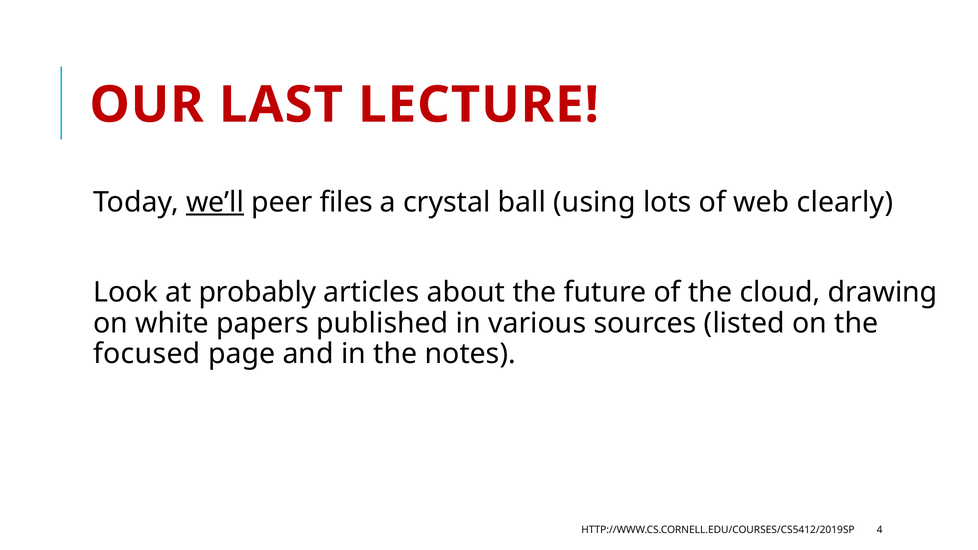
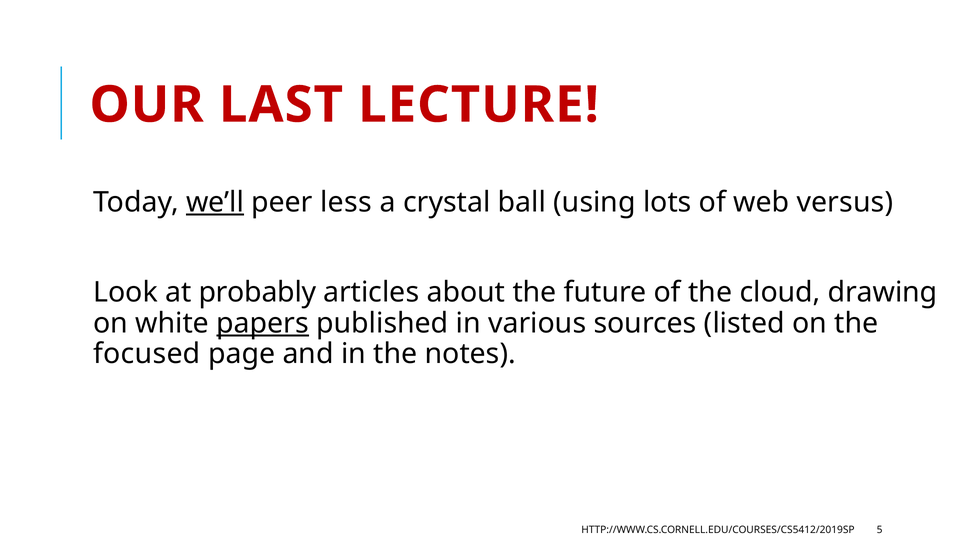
files: files -> less
clearly: clearly -> versus
papers underline: none -> present
4: 4 -> 5
